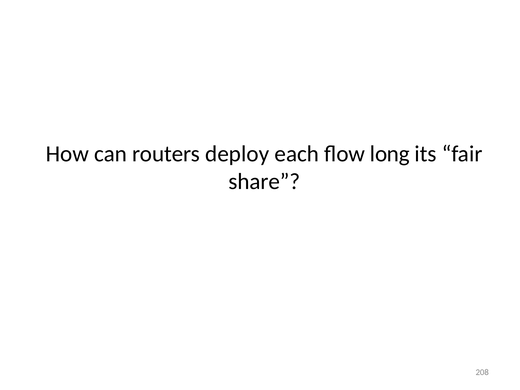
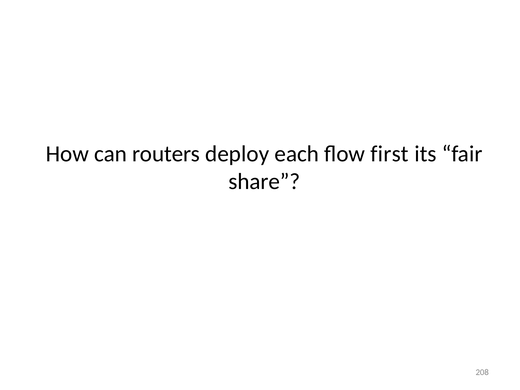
long: long -> first
